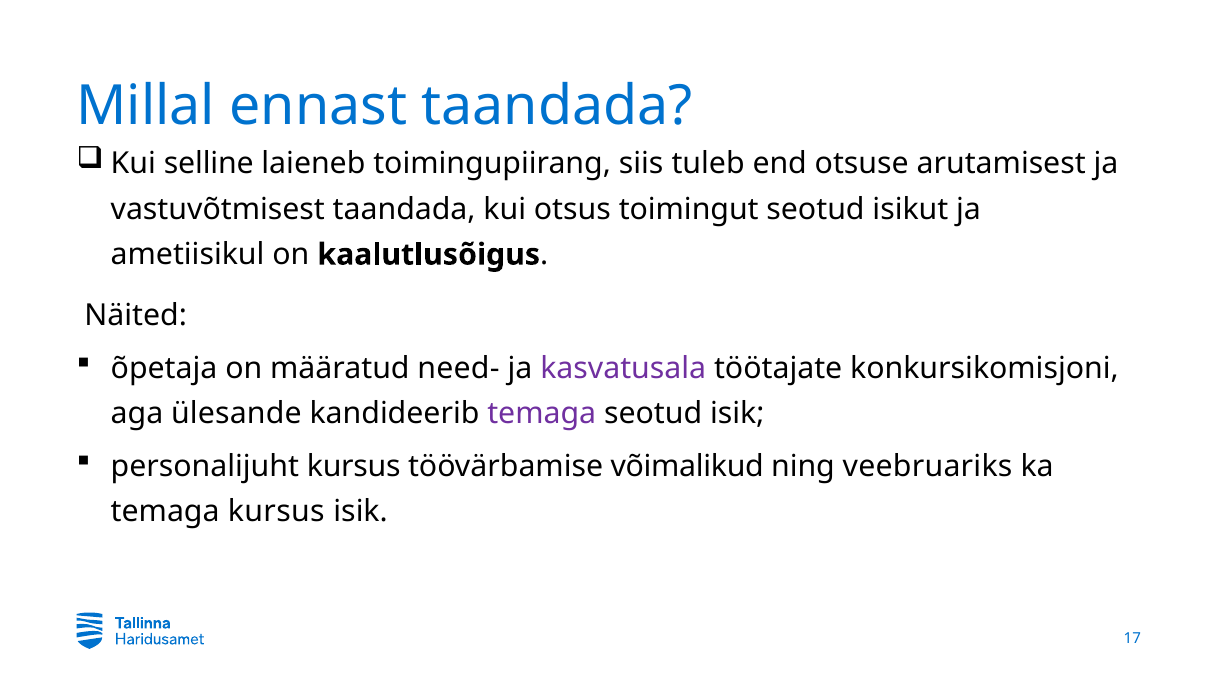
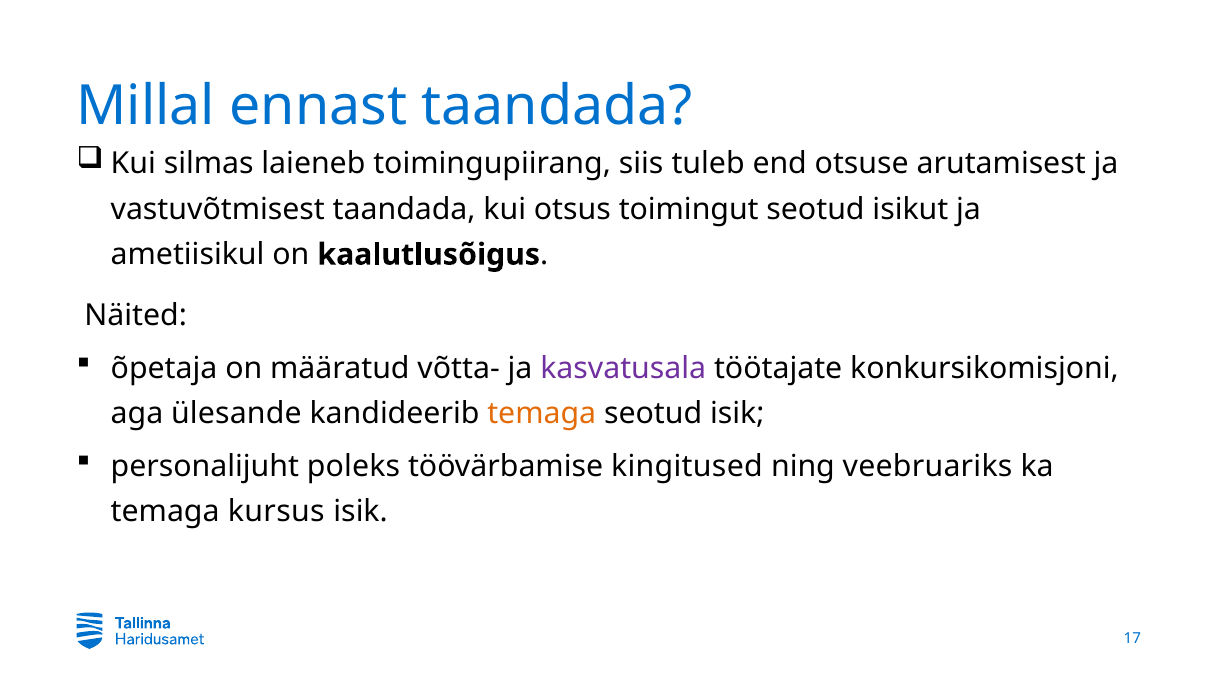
selline: selline -> silmas
need-: need- -> võtta-
temaga at (542, 414) colour: purple -> orange
personalijuht kursus: kursus -> poleks
võimalikud: võimalikud -> kingitused
